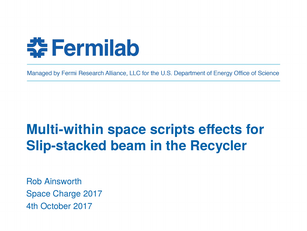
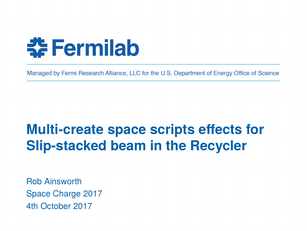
Multi-within: Multi-within -> Multi-create
